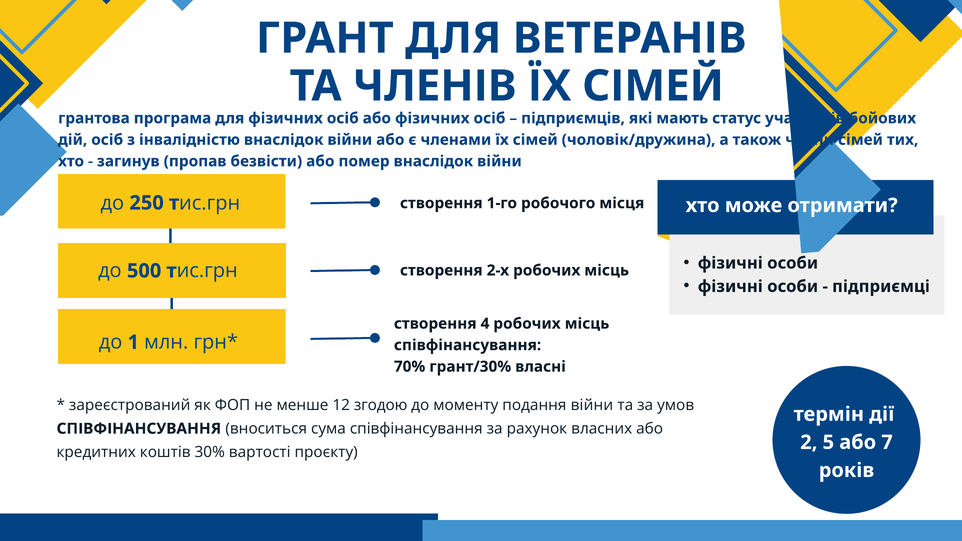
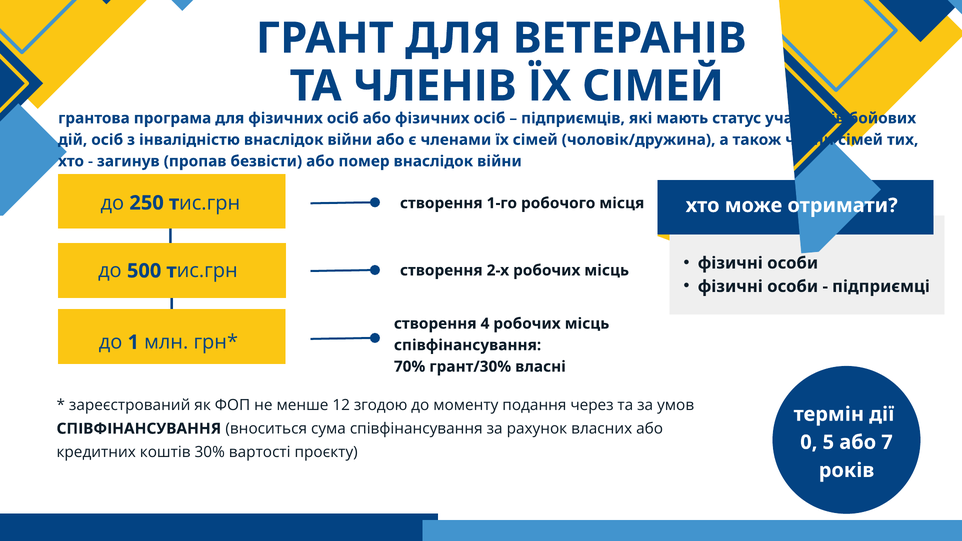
подання війни: війни -> через
2: 2 -> 0
